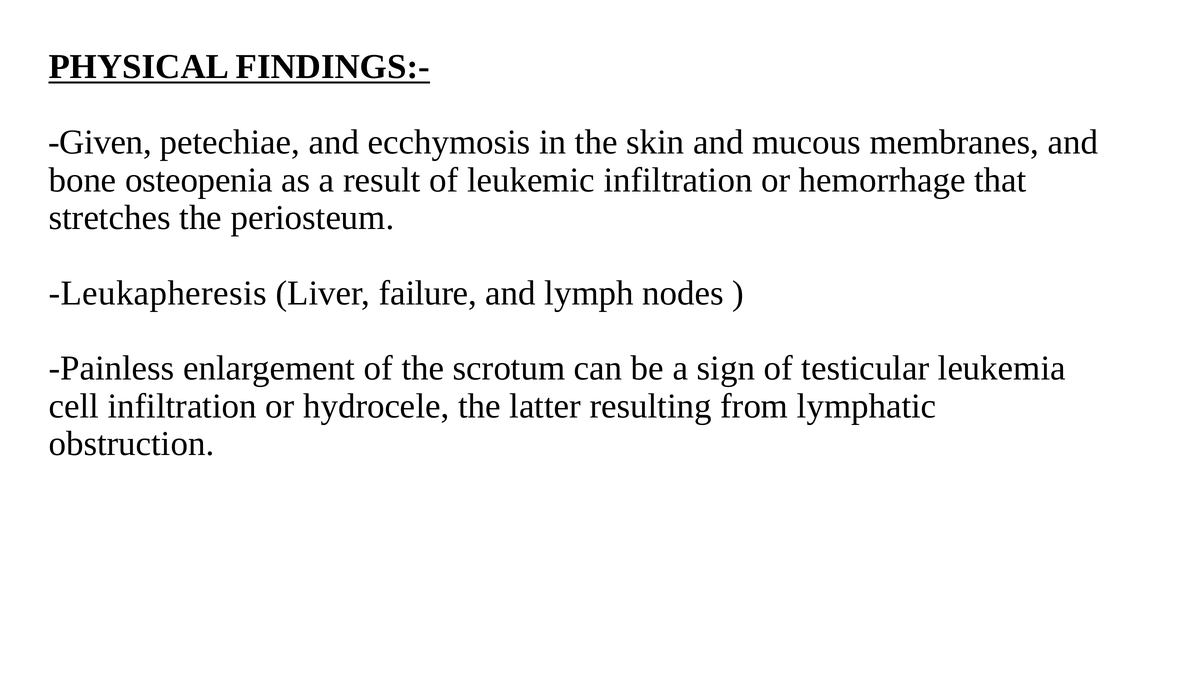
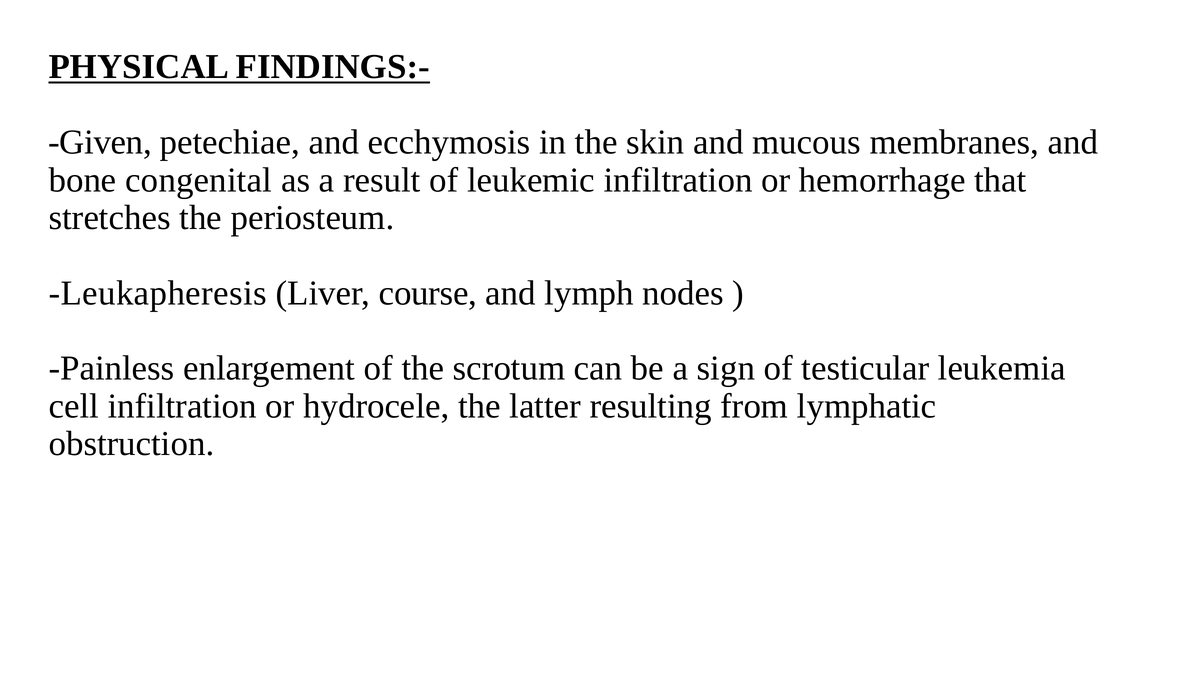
osteopenia: osteopenia -> congenital
failure: failure -> course
